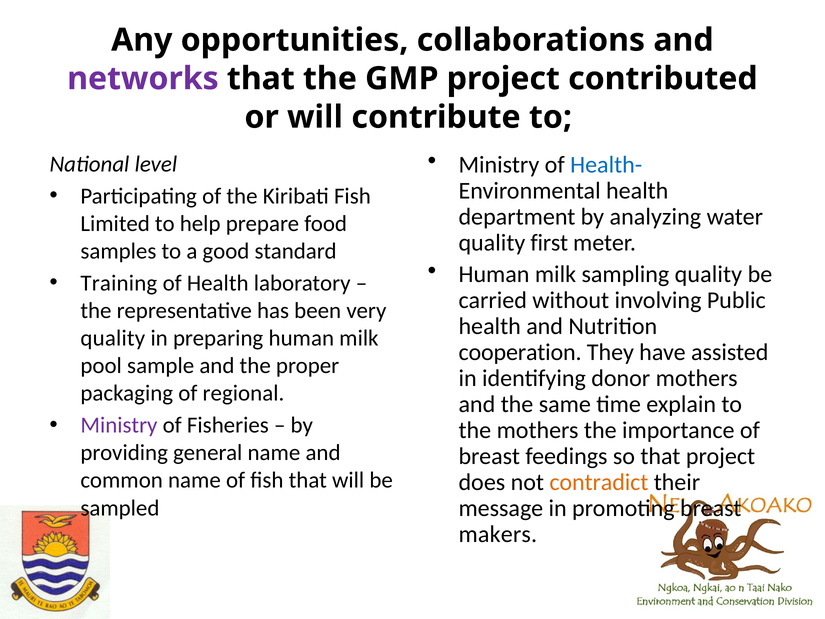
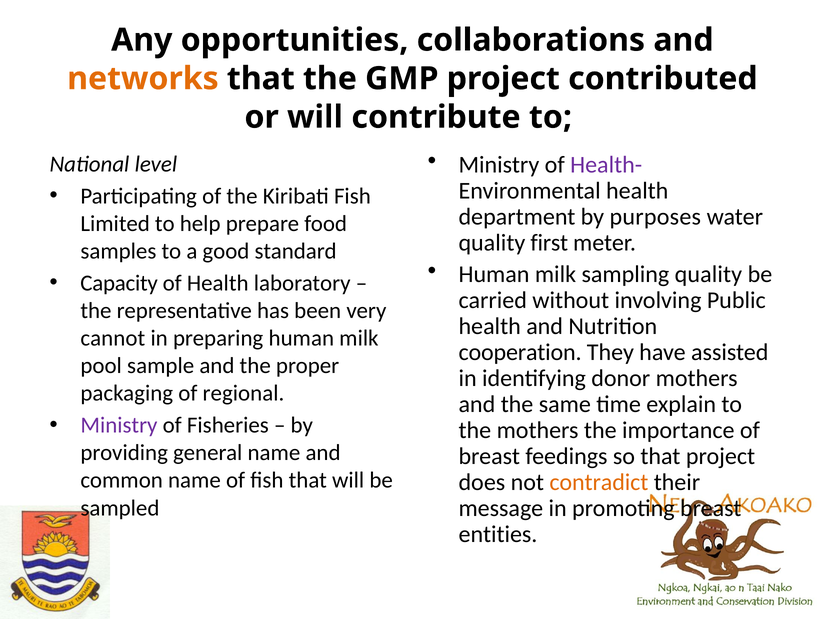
networks colour: purple -> orange
Health- colour: blue -> purple
analyzing: analyzing -> purposes
Training: Training -> Capacity
quality at (113, 338): quality -> cannot
makers: makers -> entities
